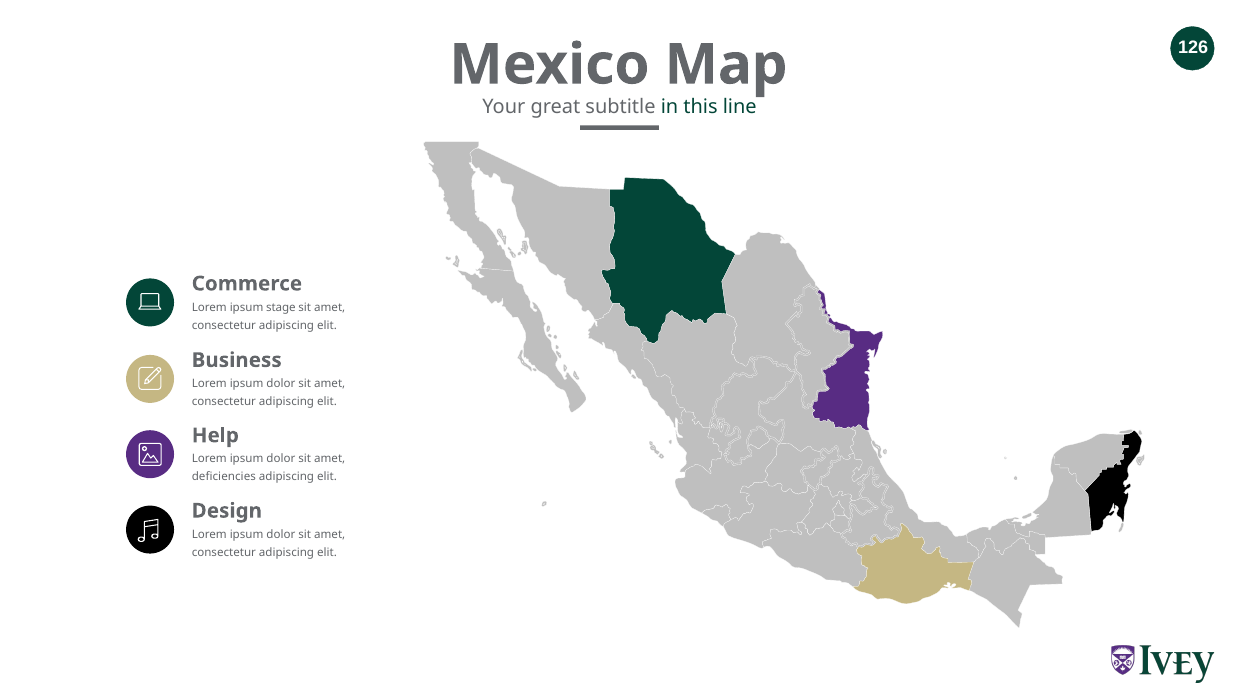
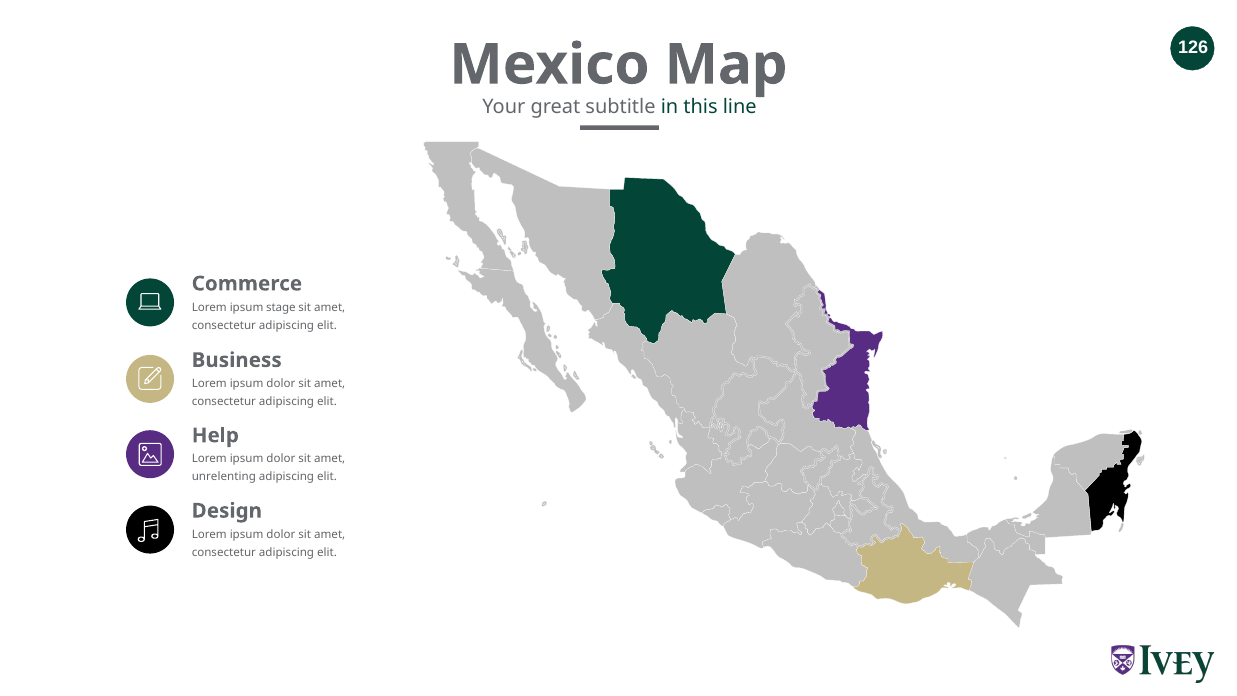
deficiencies: deficiencies -> unrelenting
